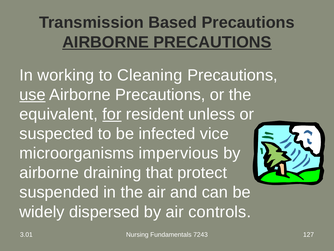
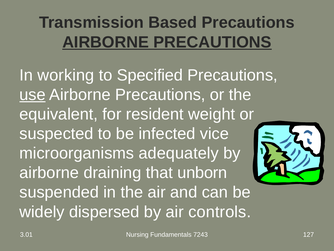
Cleaning: Cleaning -> Specified
for underline: present -> none
unless: unless -> weight
impervious: impervious -> adequately
protect: protect -> unborn
